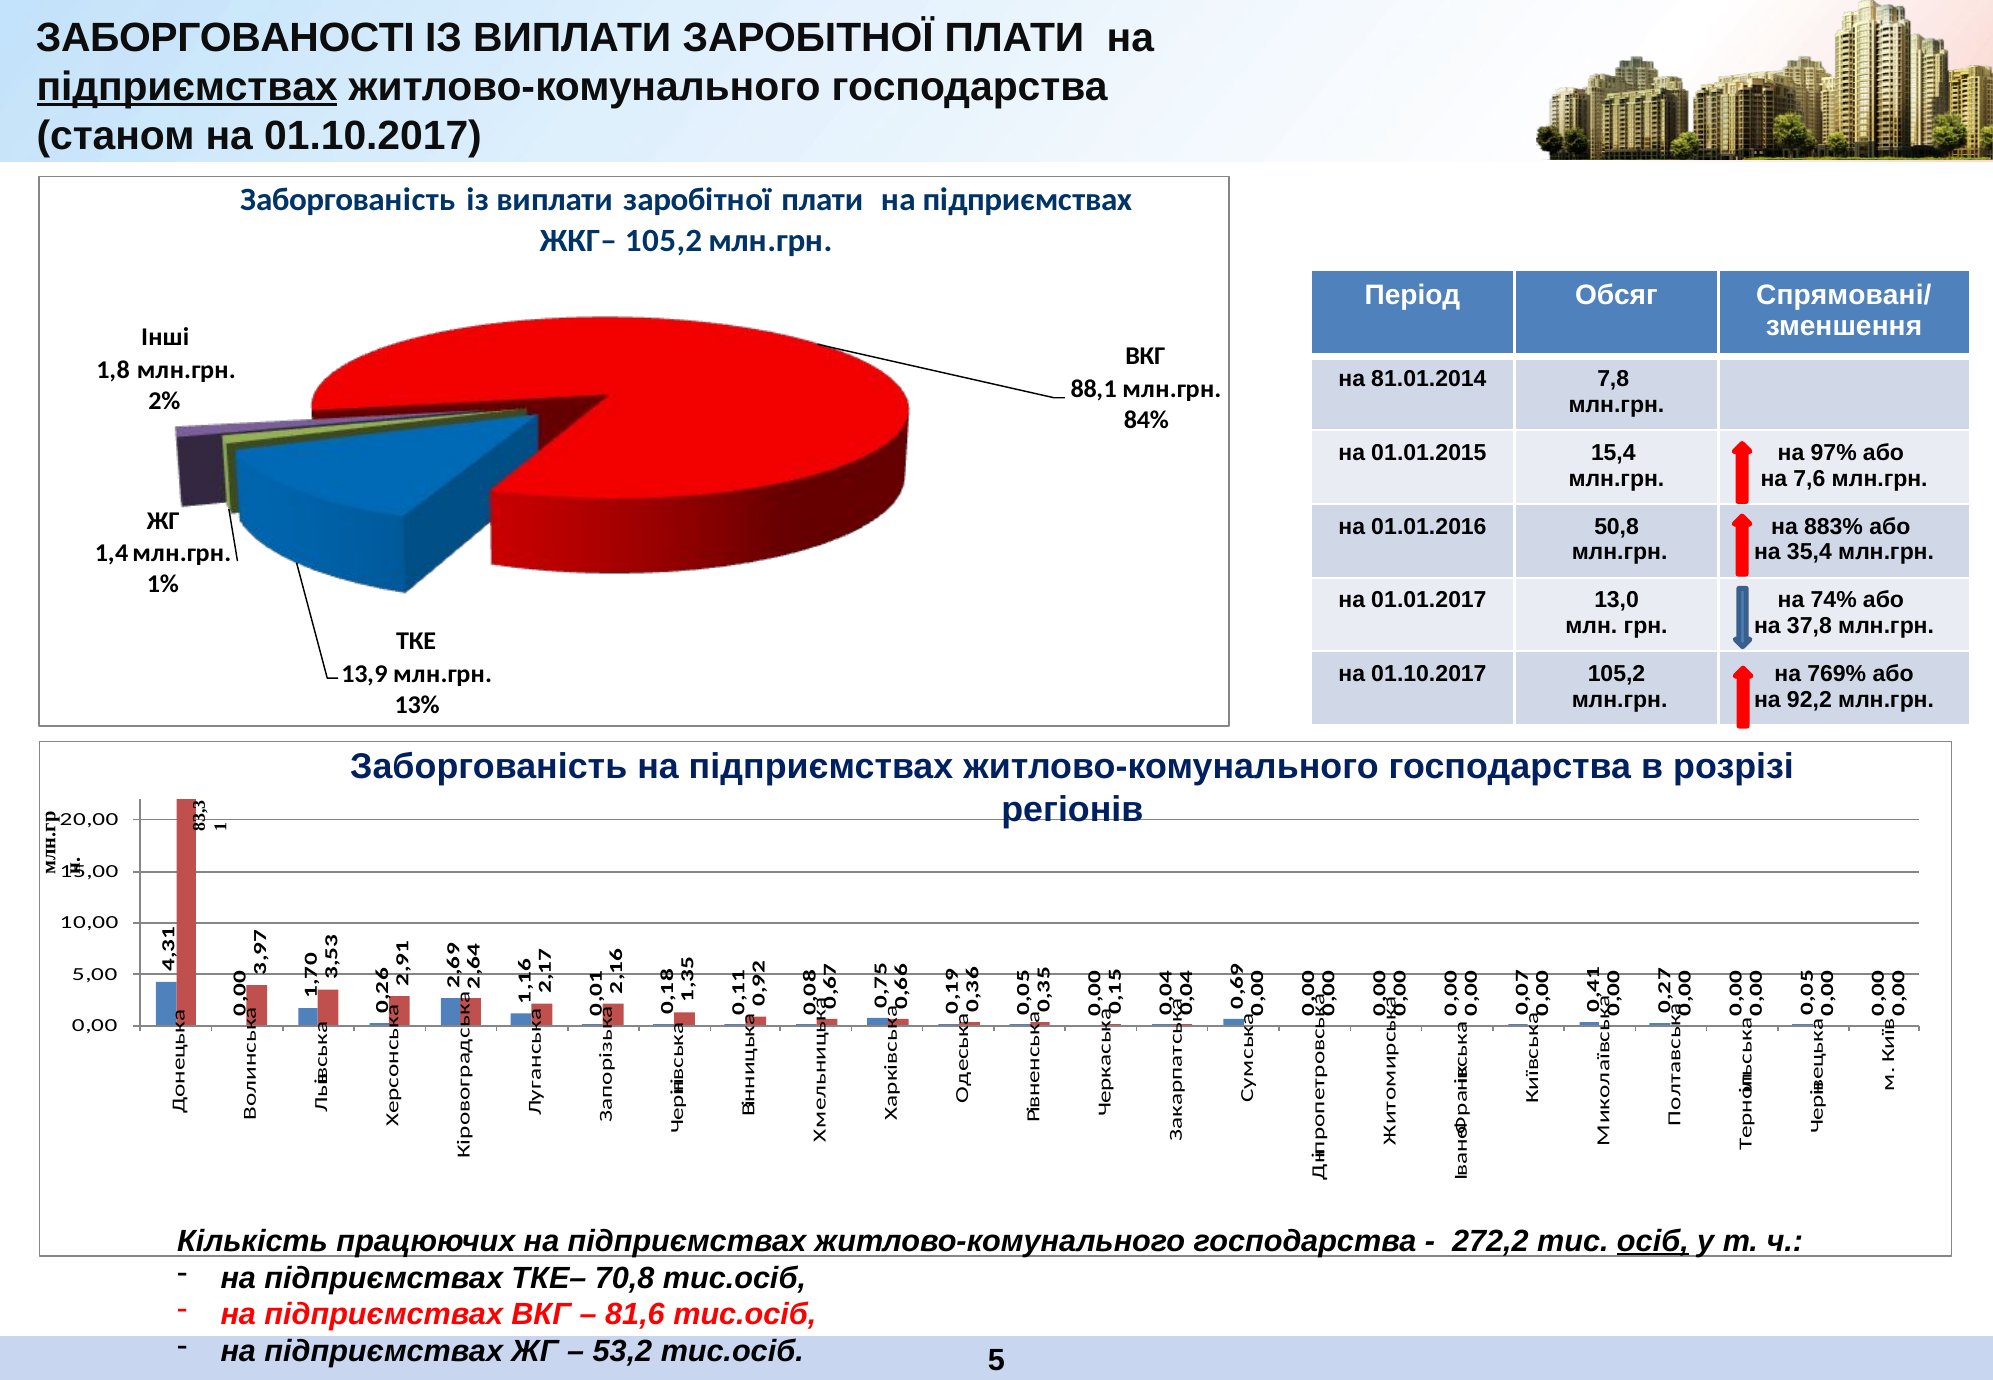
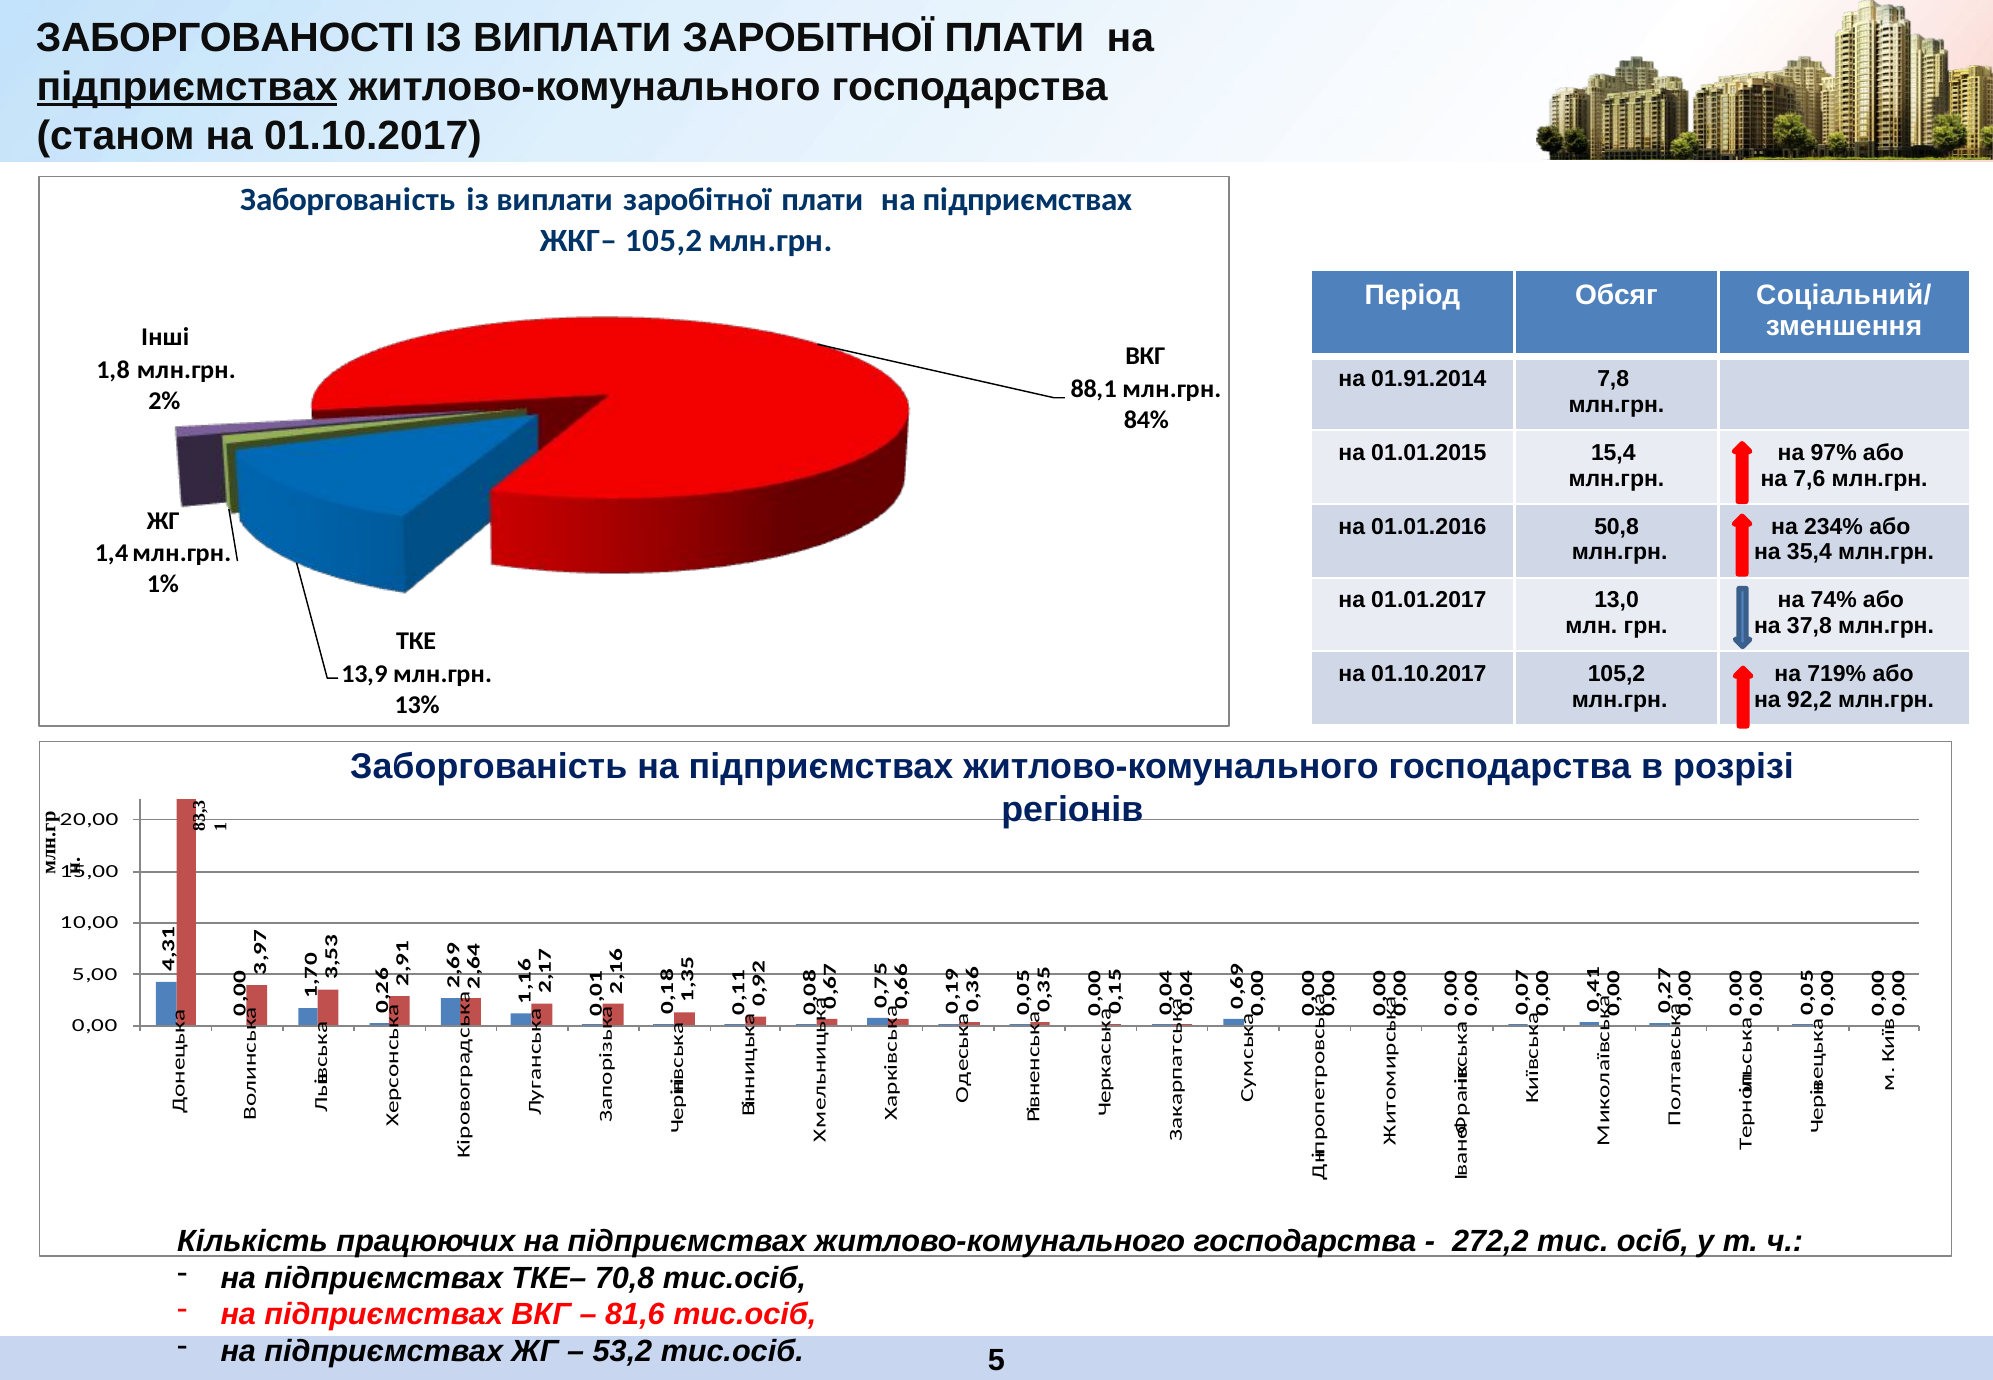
Спрямовані/: Спрямовані/ -> Соціальний/
81.01.2014: 81.01.2014 -> 01.91.2014
883%: 883% -> 234%
769%: 769% -> 719%
осіб underline: present -> none
